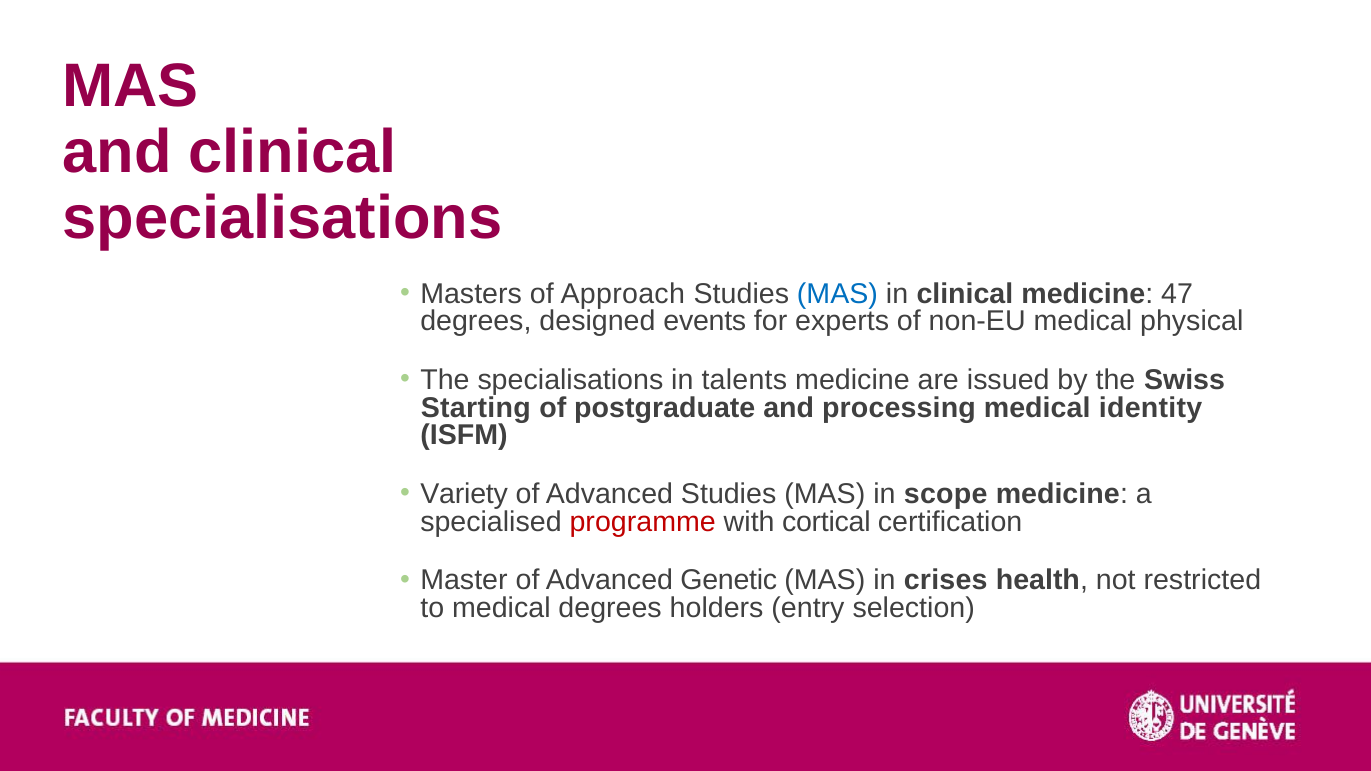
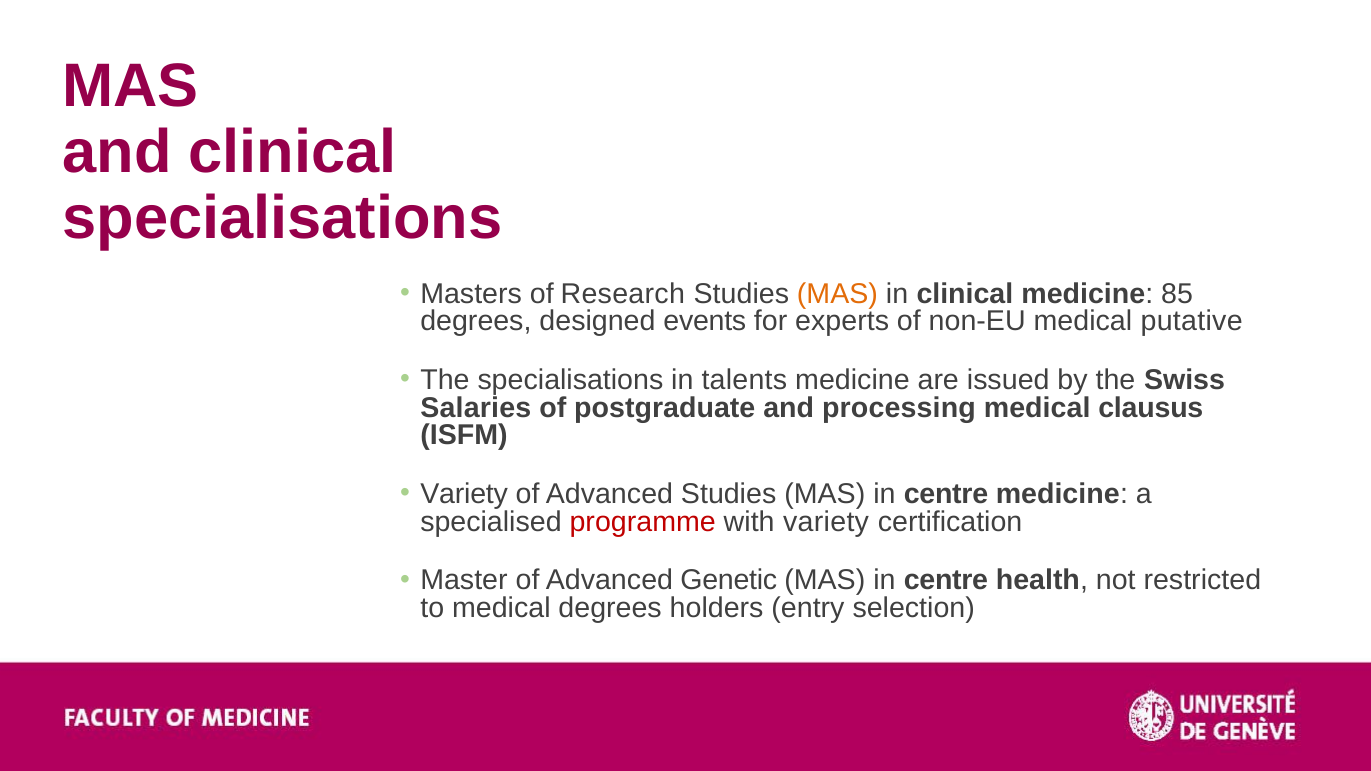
Approach: Approach -> Research
MAS at (837, 294) colour: blue -> orange
47: 47 -> 85
physical: physical -> putative
Starting: Starting -> Salaries
identity: identity -> clausus
Studies MAS in scope: scope -> centre
with cortical: cortical -> variety
crises at (946, 581): crises -> centre
